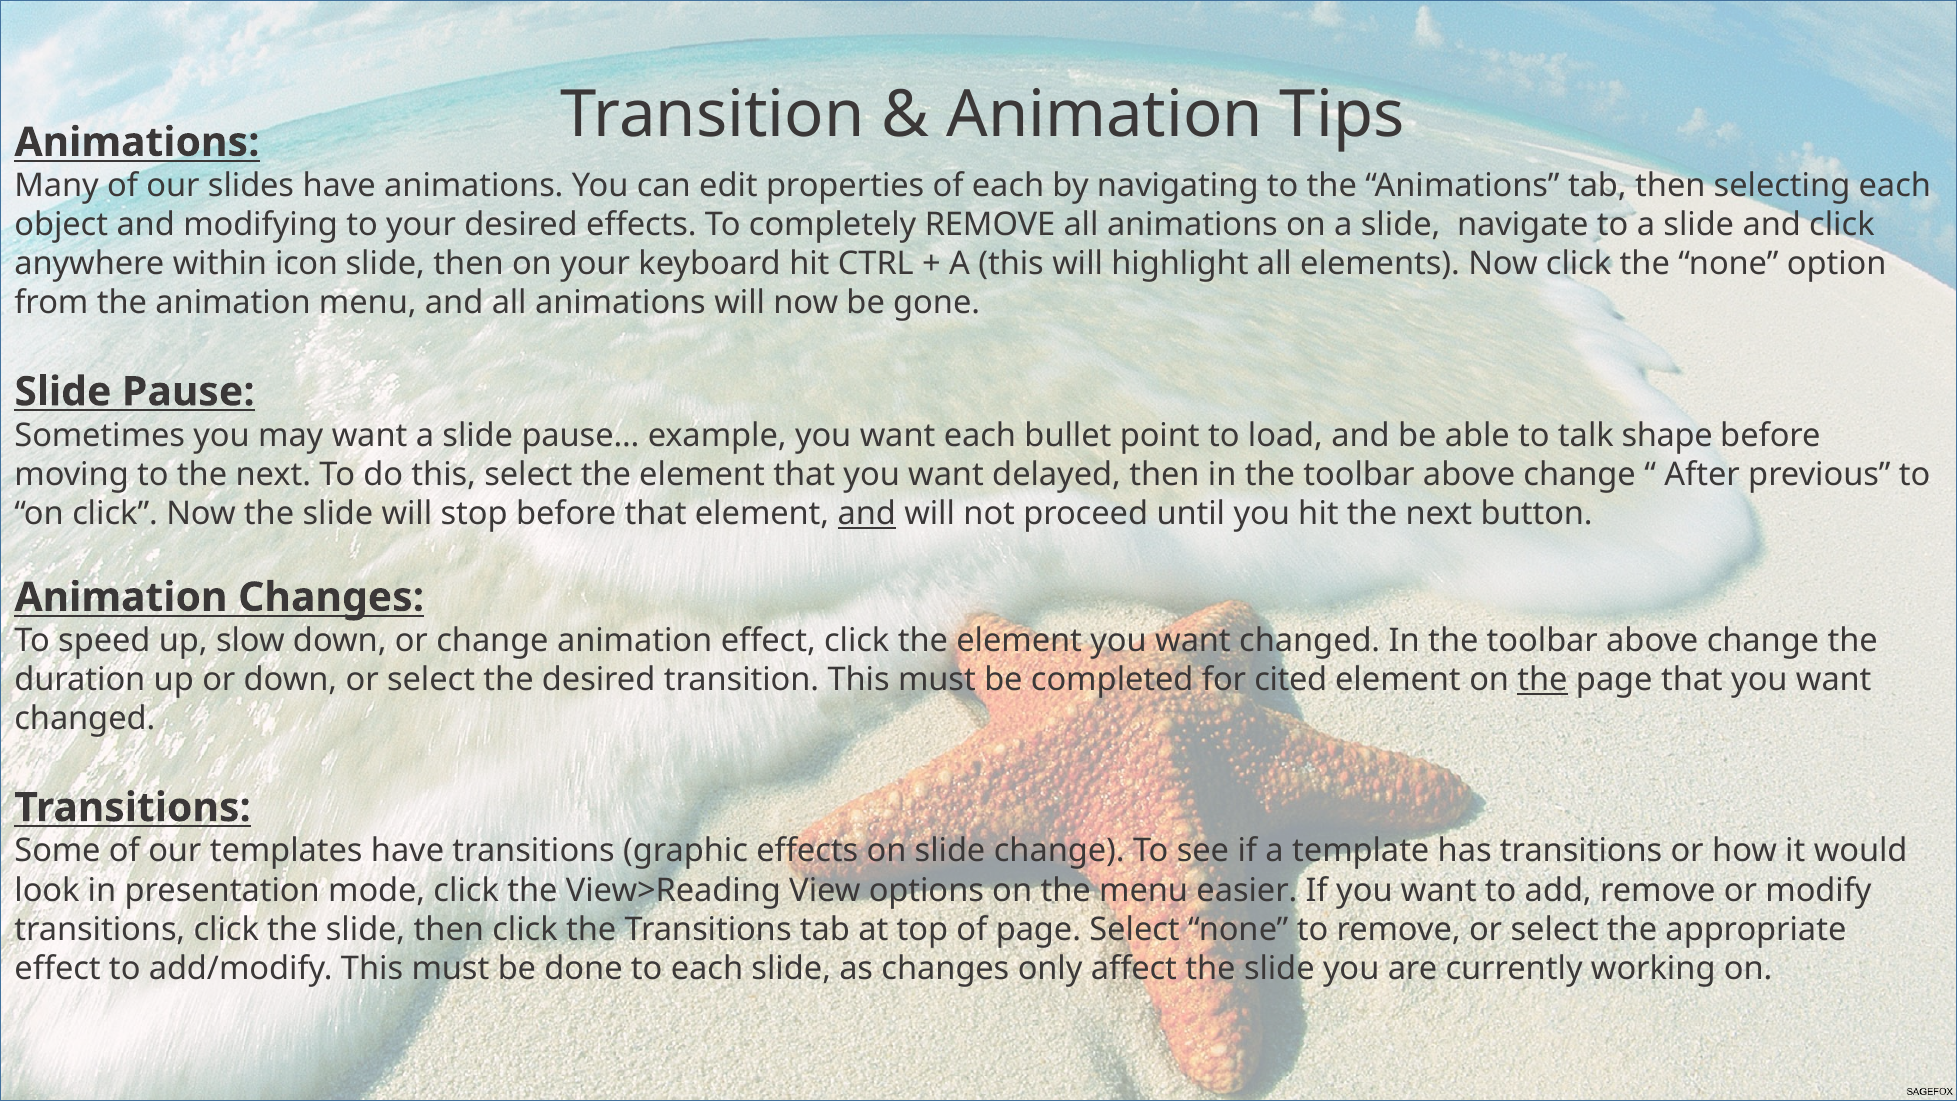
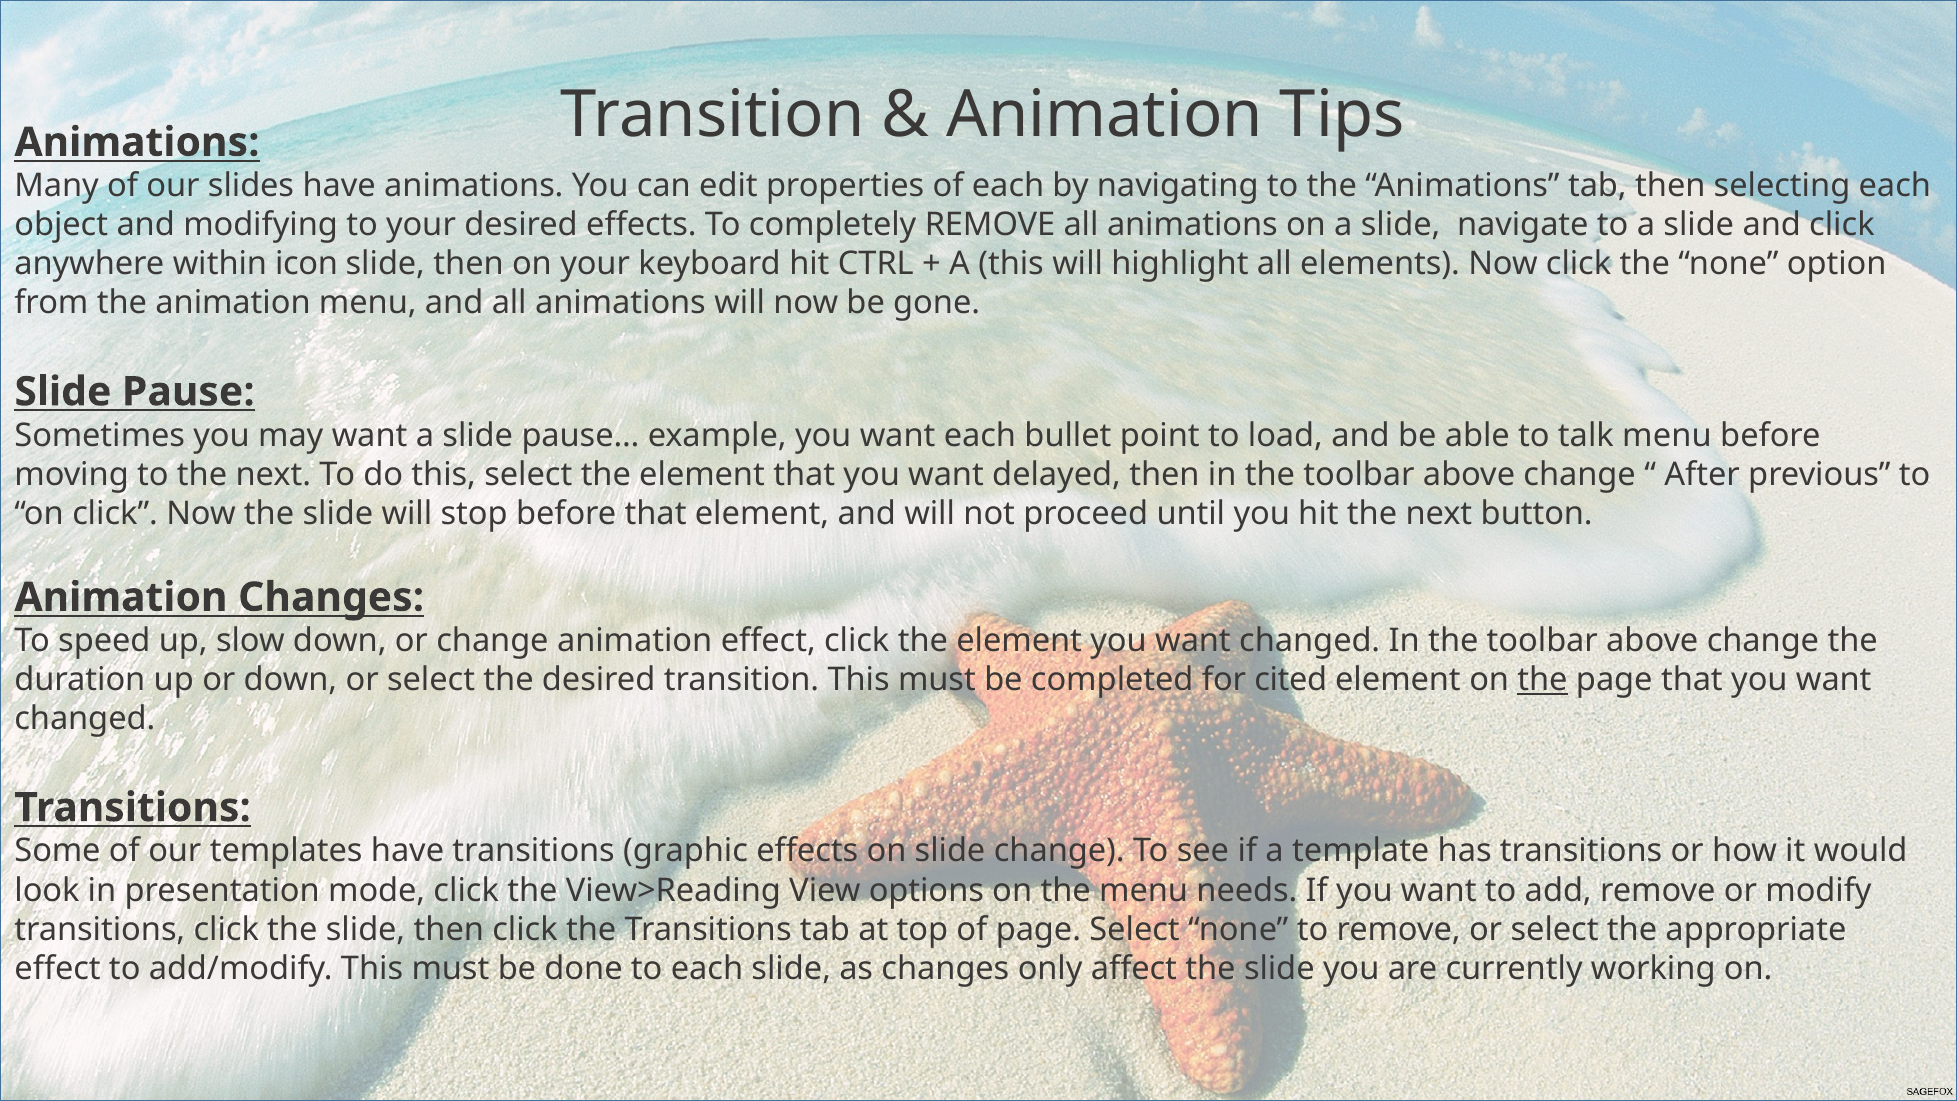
talk shape: shape -> menu
and at (867, 513) underline: present -> none
easier: easier -> needs
